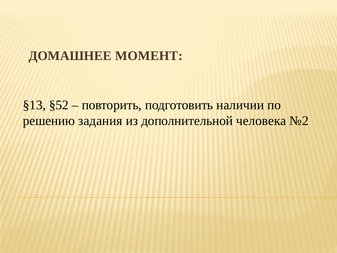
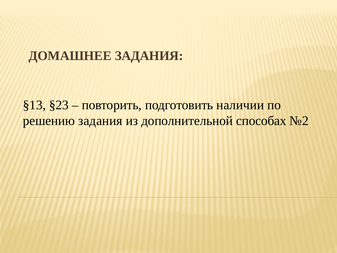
ДОМАШНЕЕ МОМЕНТ: МОМЕНТ -> ЗАДАНИЯ
§52: §52 -> §23
человека: человека -> способах
